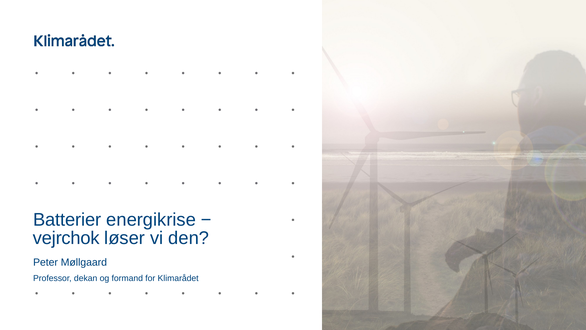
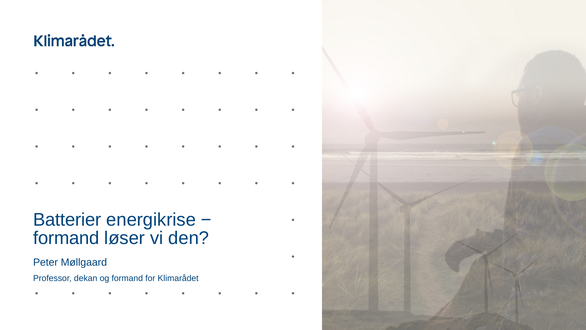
vejrchok at (66, 238): vejrchok -> formand
